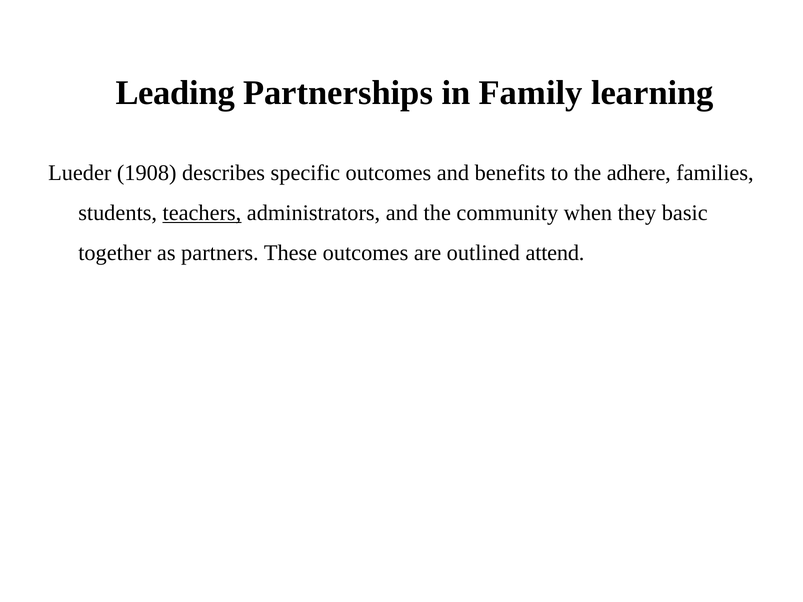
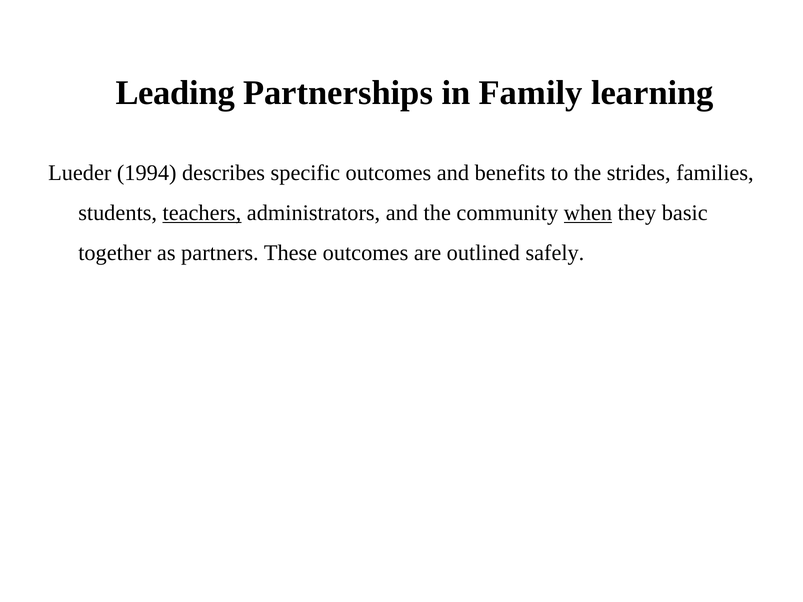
1908: 1908 -> 1994
adhere: adhere -> strides
when underline: none -> present
attend: attend -> safely
